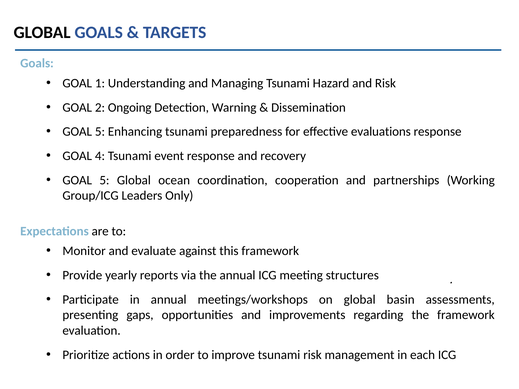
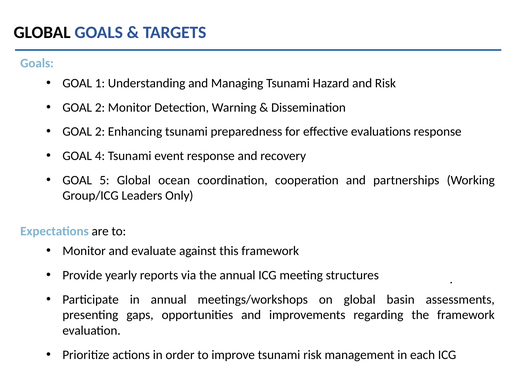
2 Ongoing: Ongoing -> Monitor
5 at (100, 132): 5 -> 2
